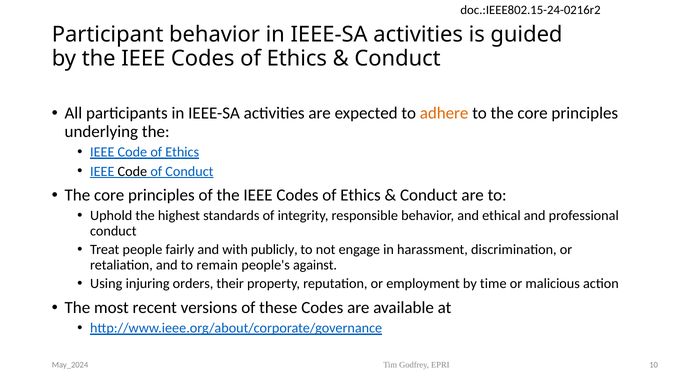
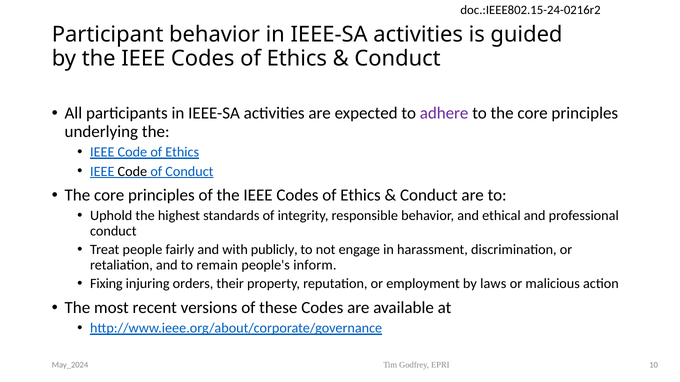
adhere colour: orange -> purple
against: against -> inform
Using: Using -> Fixing
time: time -> laws
